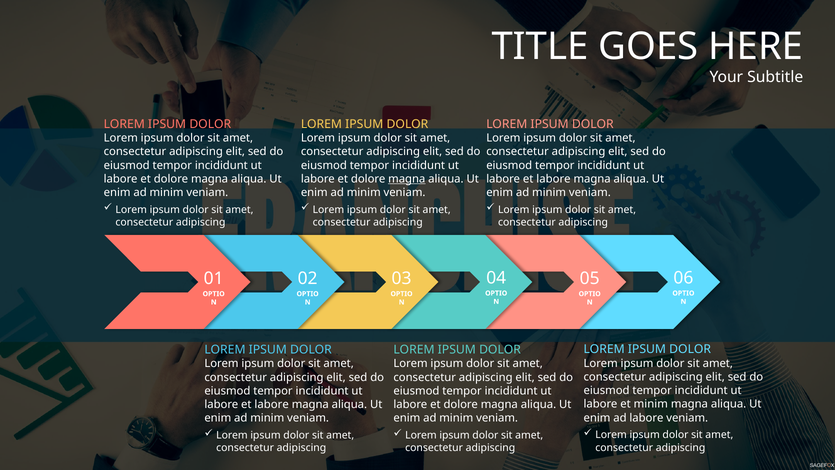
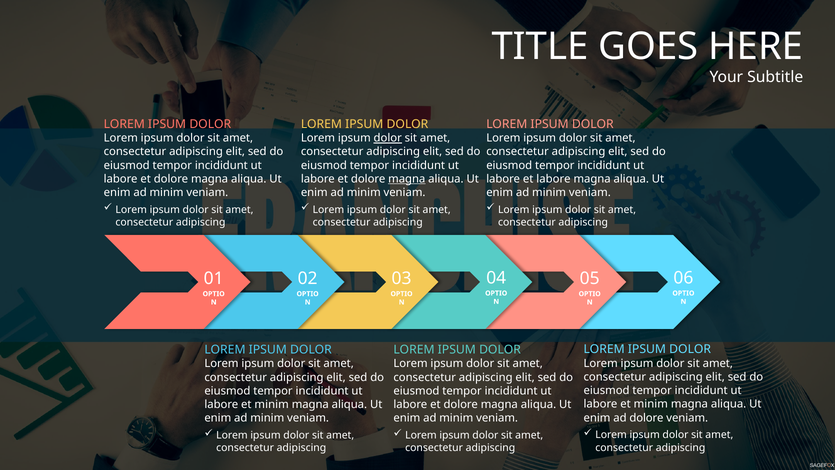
dolor at (388, 138) underline: none -> present
labore at (272, 404): labore -> minim
ad labore: labore -> dolore
